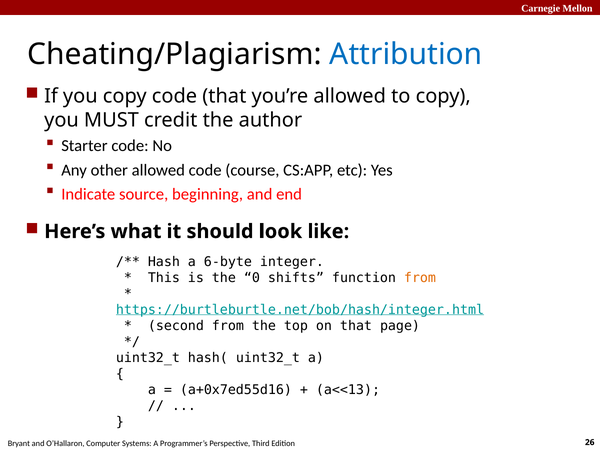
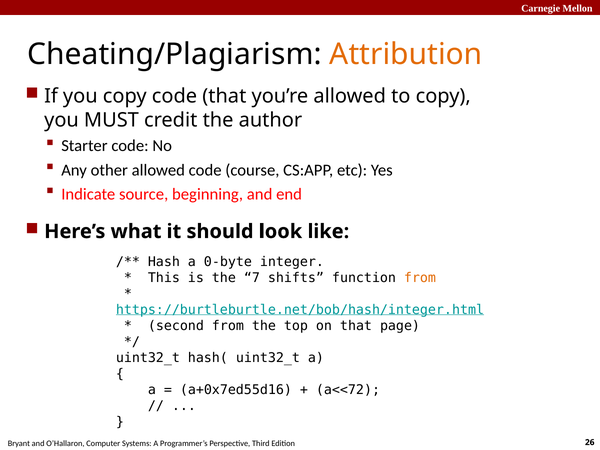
Attribution colour: blue -> orange
6-byte: 6-byte -> 0-byte
0: 0 -> 7
a<<13: a<<13 -> a<<72
